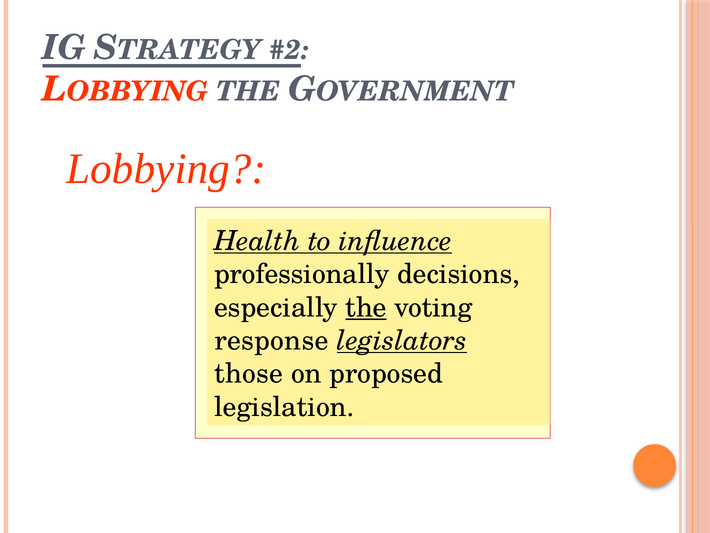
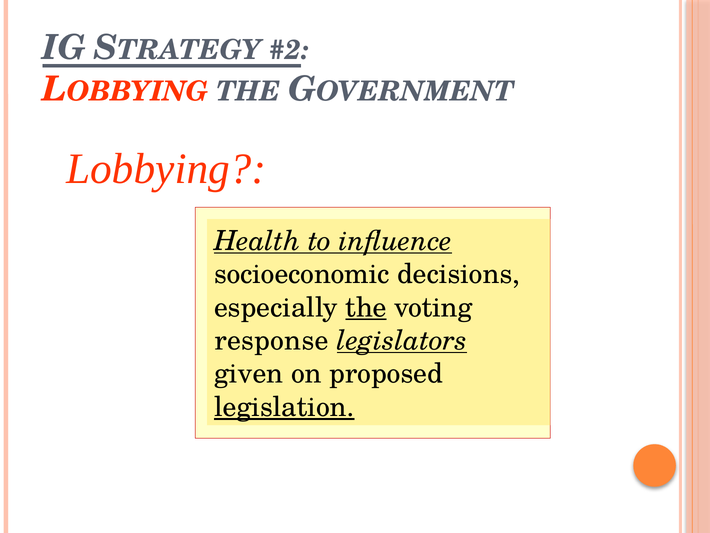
professionally: professionally -> socioeconomic
those: those -> given
legislation underline: none -> present
